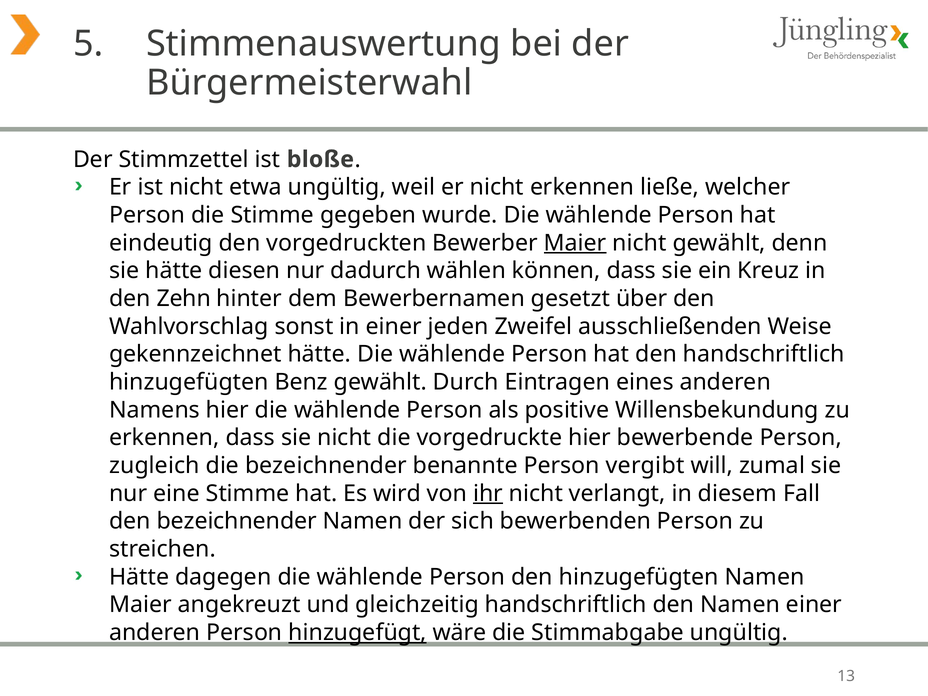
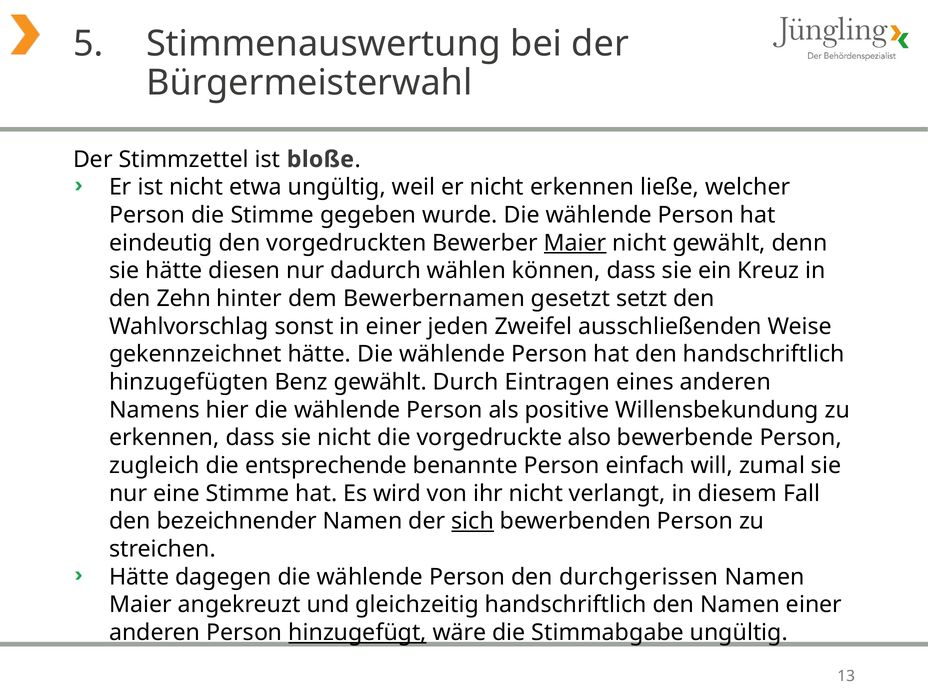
über: über -> setzt
vorgedruckte hier: hier -> also
die bezeichnender: bezeichnender -> entsprechende
vergibt: vergibt -> einfach
ihr underline: present -> none
sich underline: none -> present
den hinzugefügten: hinzugefügten -> durchgerissen
